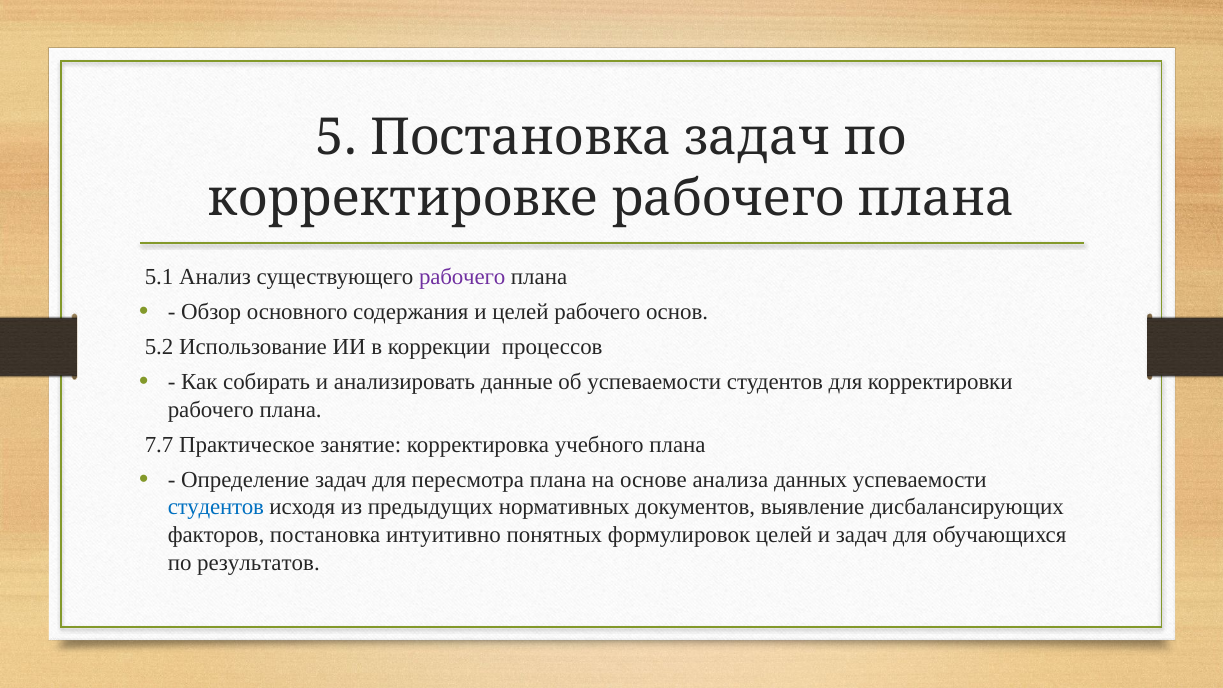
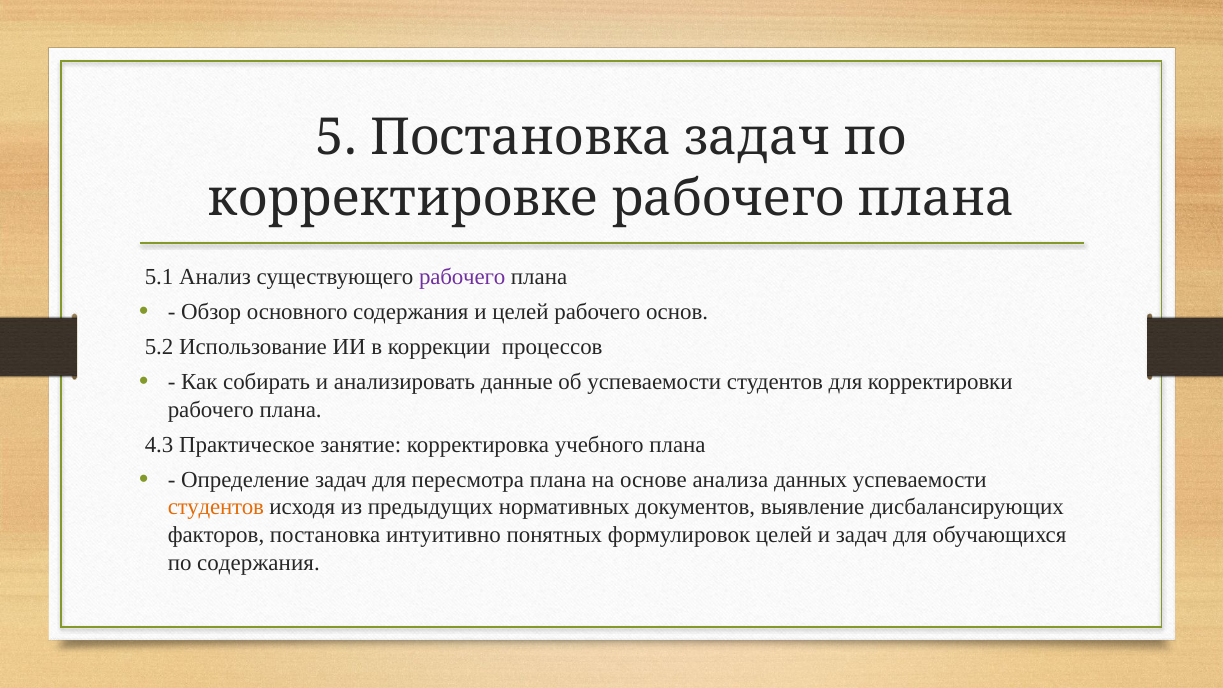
7.7: 7.7 -> 4.3
студентов at (216, 507) colour: blue -> orange
по результатов: результатов -> содержания
